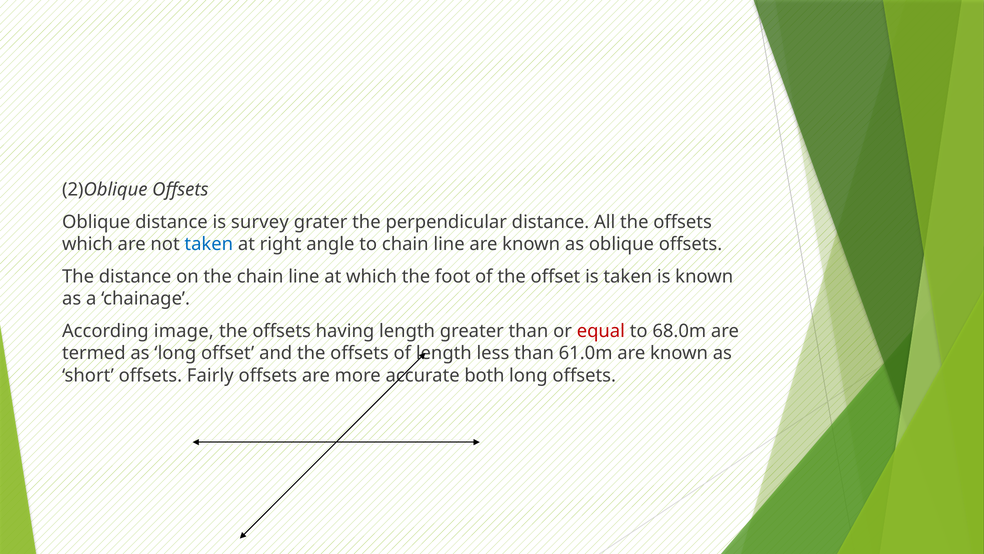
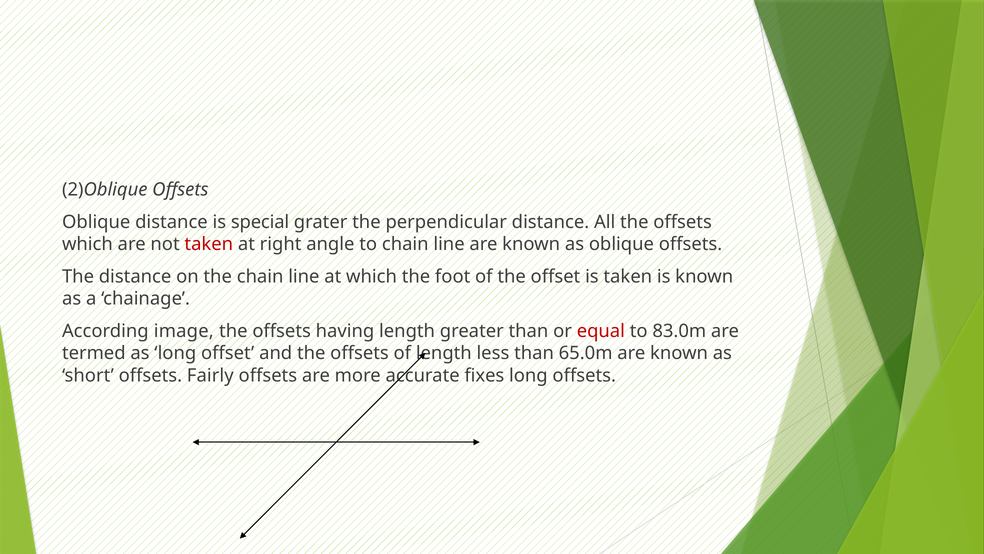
survey: survey -> special
taken at (209, 244) colour: blue -> red
68.0m: 68.0m -> 83.0m
61.0m: 61.0m -> 65.0m
both: both -> fixes
